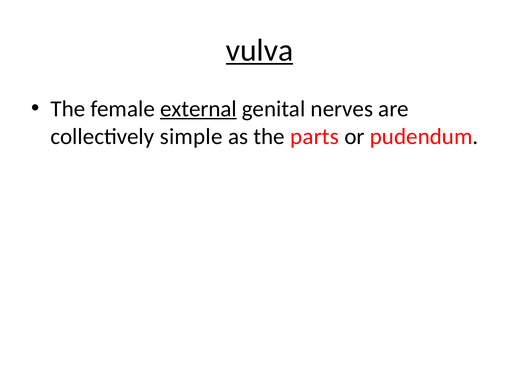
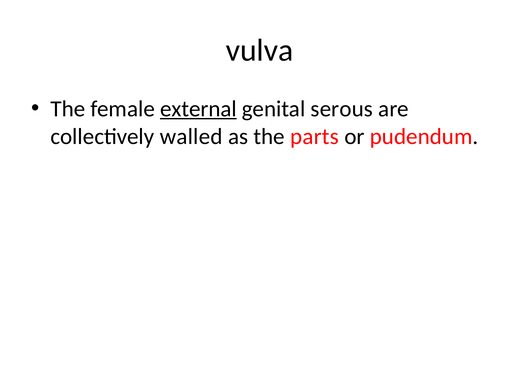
vulva underline: present -> none
nerves: nerves -> serous
simple: simple -> walled
